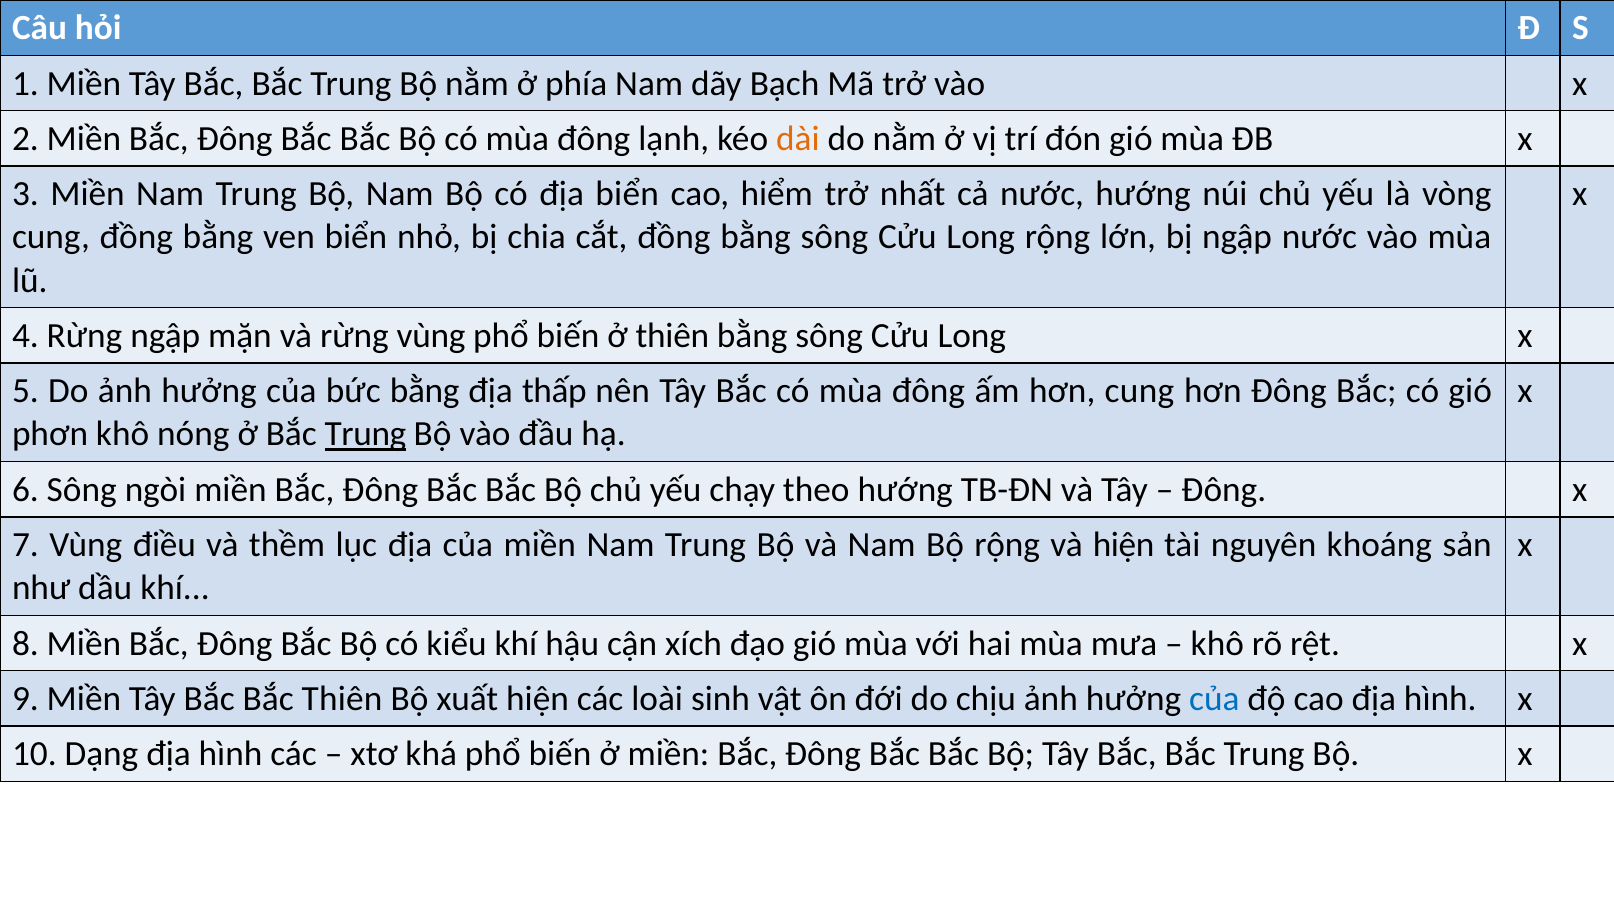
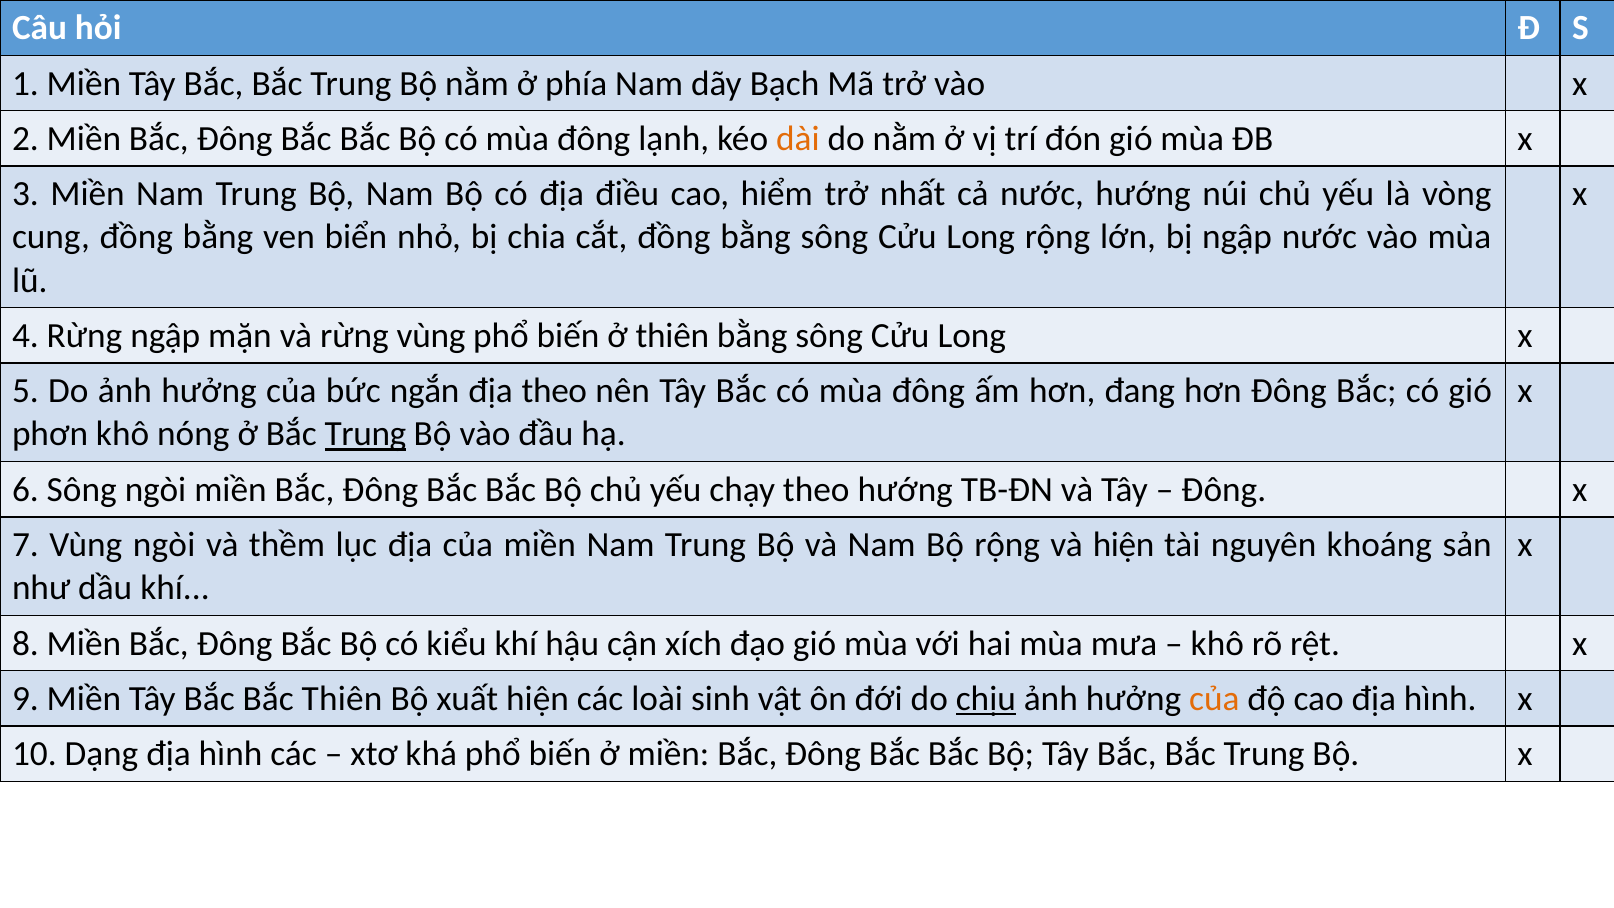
địa biển: biển -> điều
bức bằng: bằng -> ngắn
địa thấp: thấp -> theo
hơn cung: cung -> đang
Vùng điều: điều -> ngòi
chịu underline: none -> present
của at (1214, 699) colour: blue -> orange
